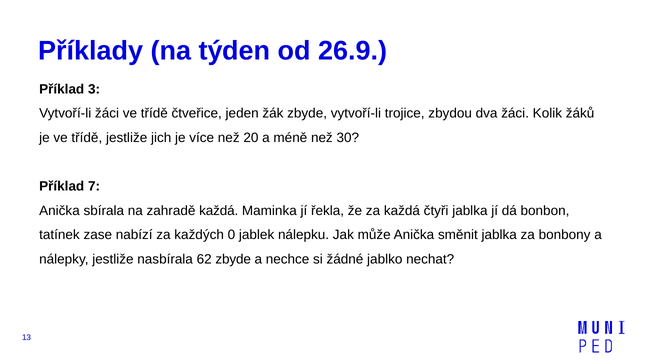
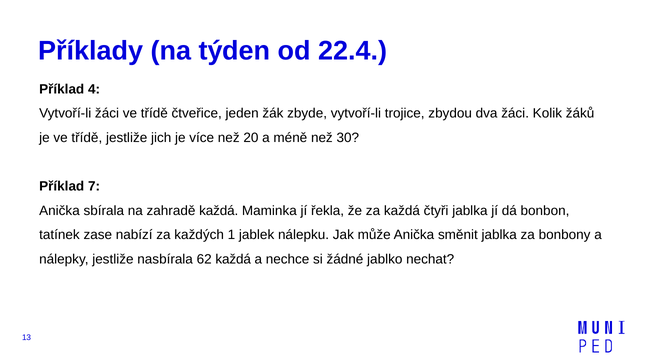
26.9: 26.9 -> 22.4
3: 3 -> 4
0: 0 -> 1
62 zbyde: zbyde -> každá
